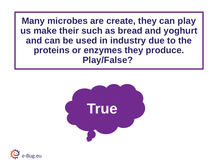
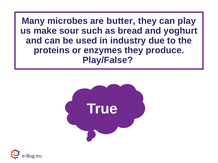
create: create -> butter
their: their -> sour
